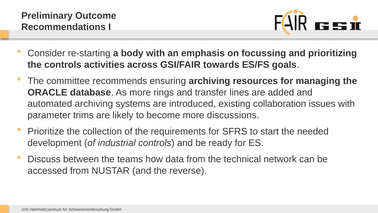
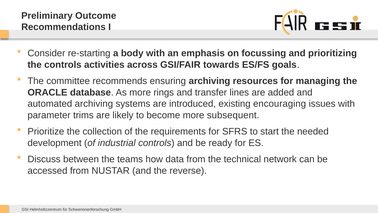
collaboration: collaboration -> encouraging
discussions: discussions -> subsequent
